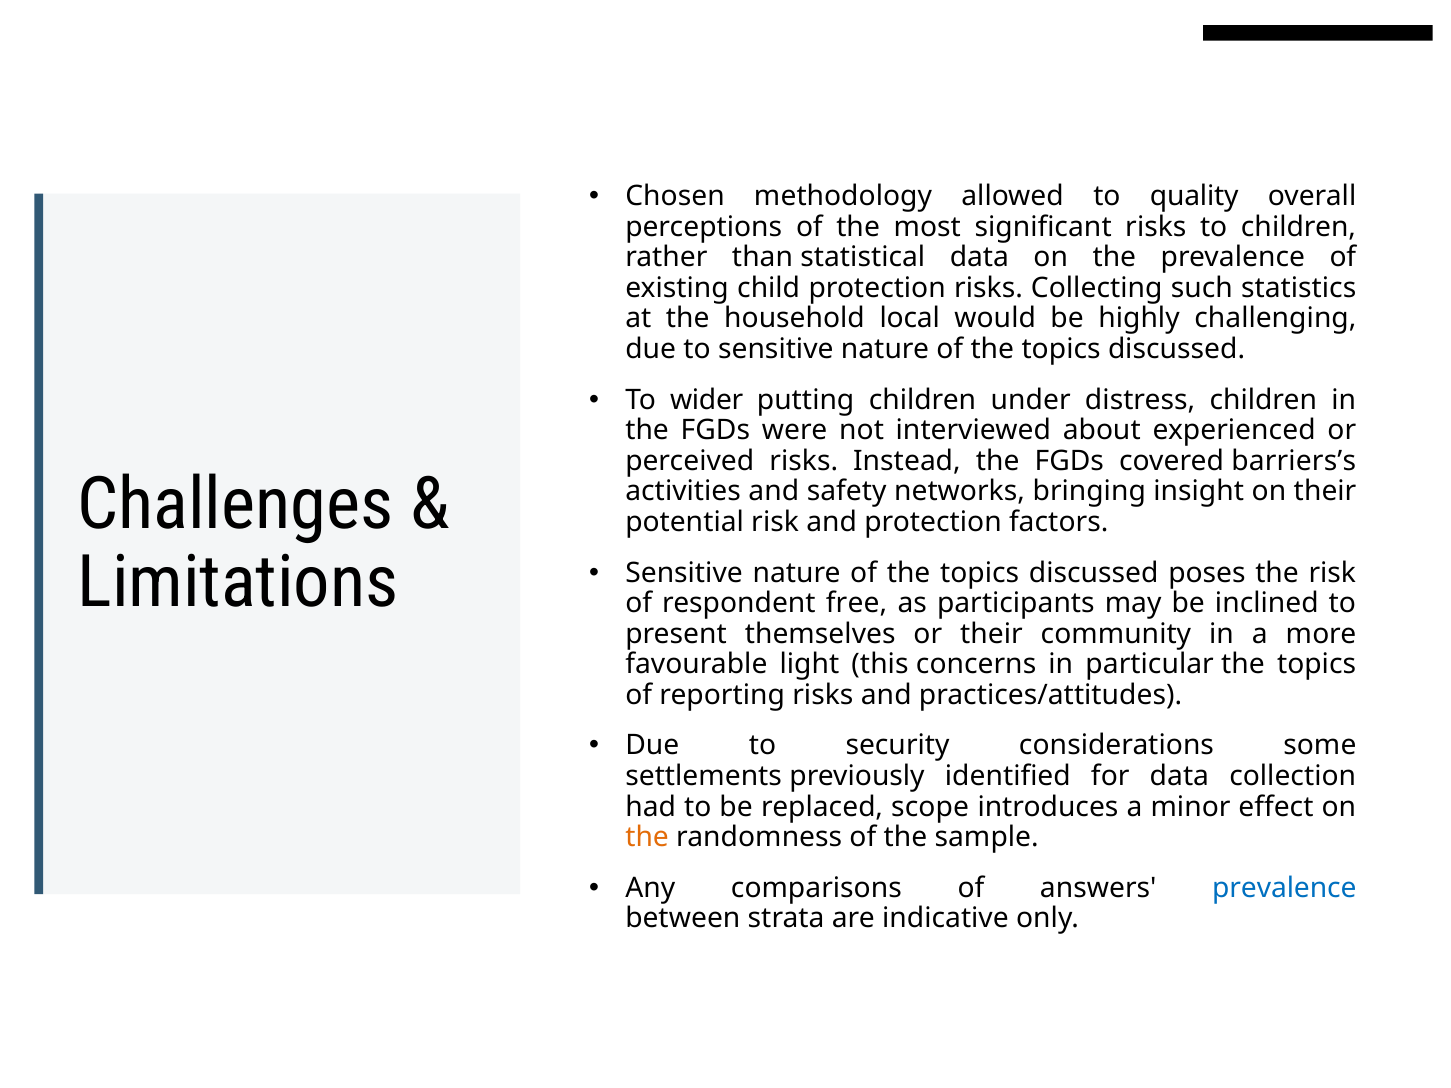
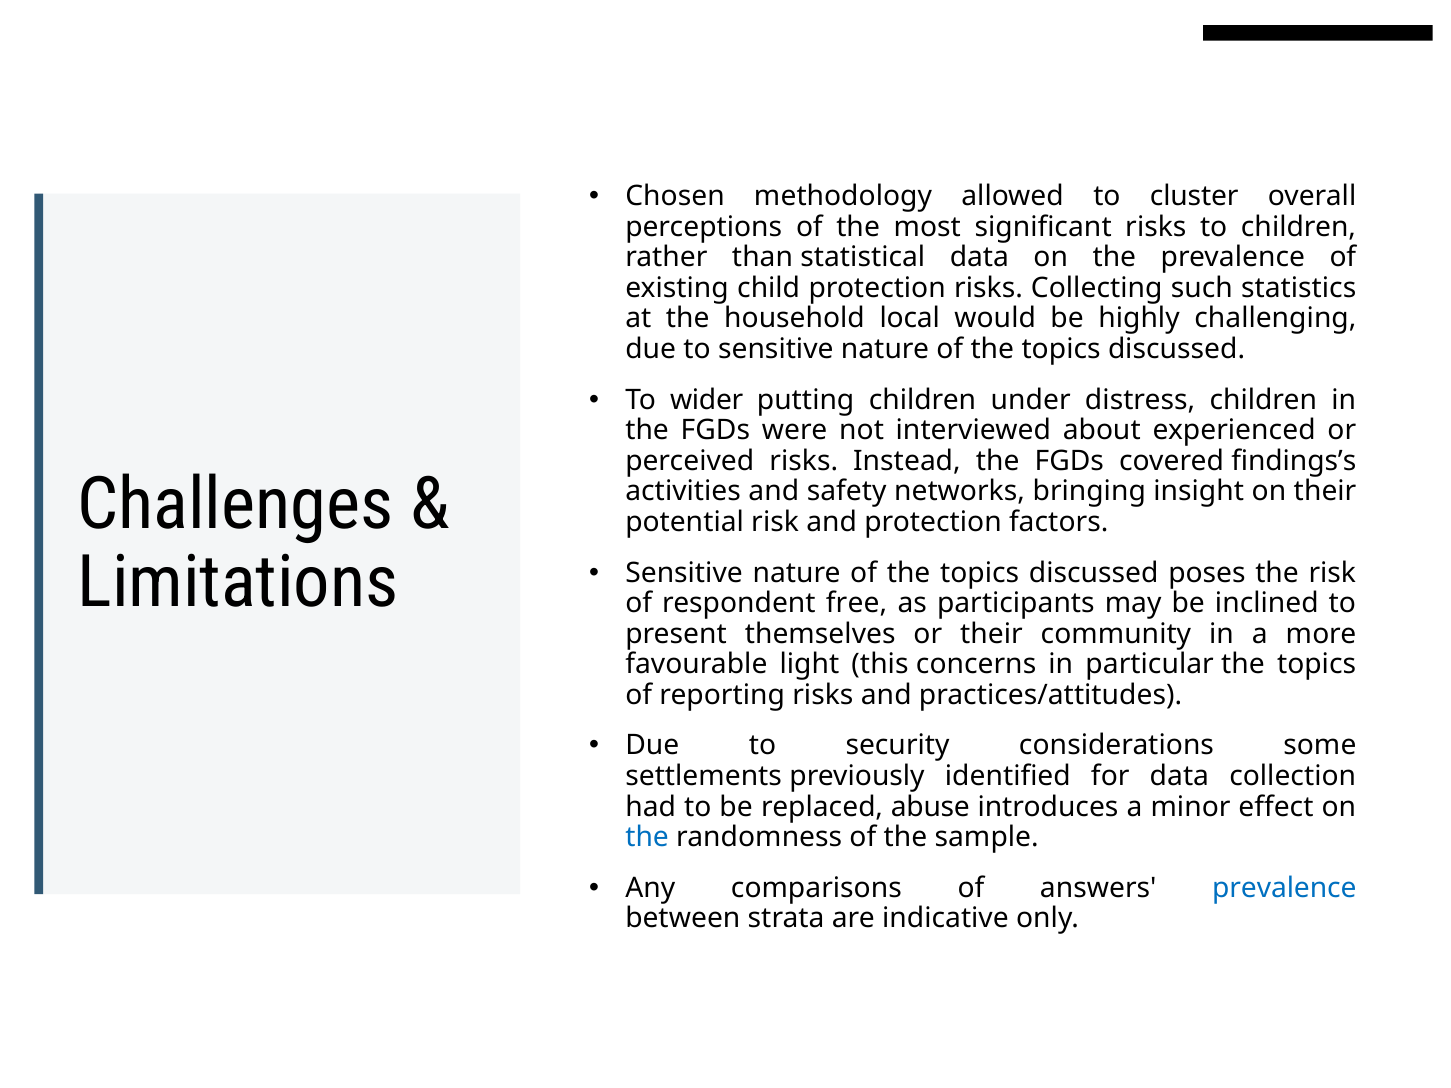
quality: quality -> cluster
barriers’s: barriers’s -> findings’s
scope: scope -> abuse
the at (647, 838) colour: orange -> blue
